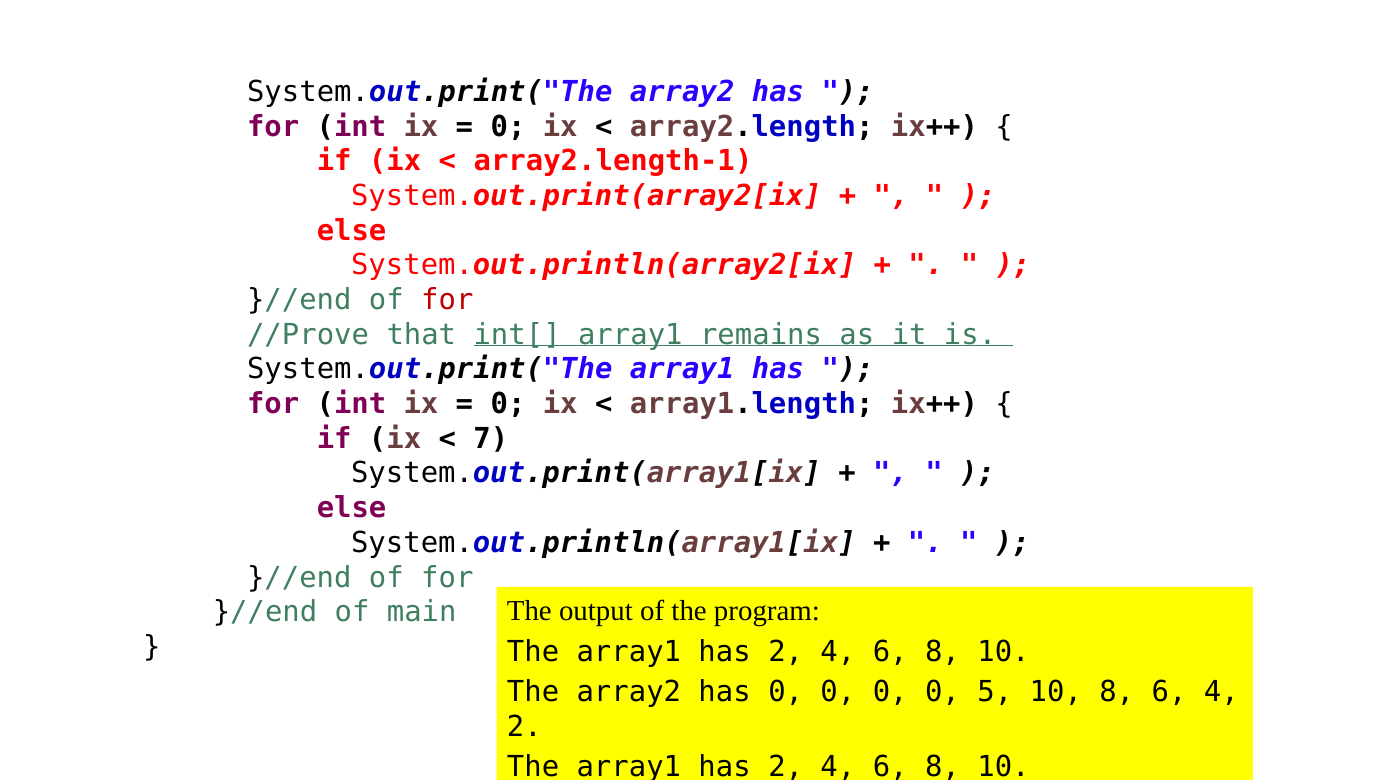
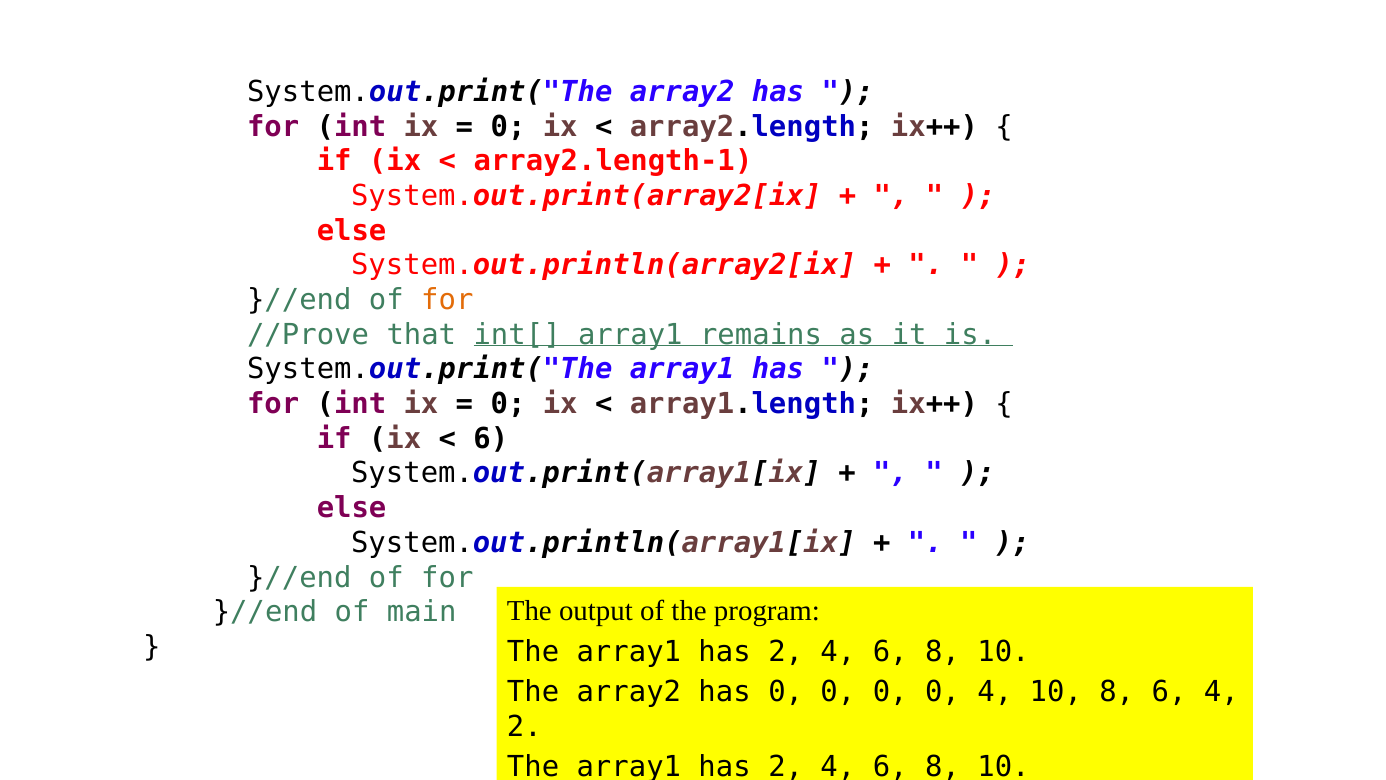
for at (447, 300) colour: red -> orange
7 at (491, 439): 7 -> 6
0 5: 5 -> 4
